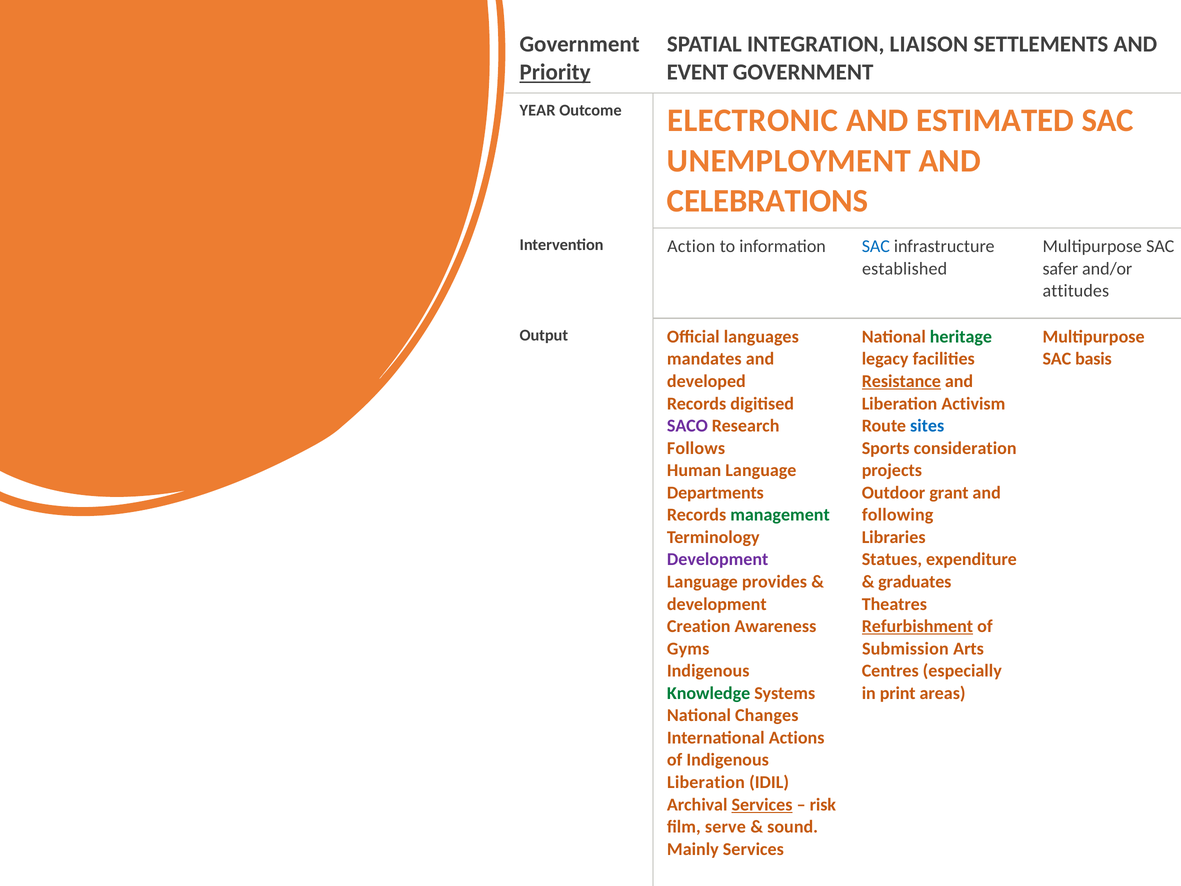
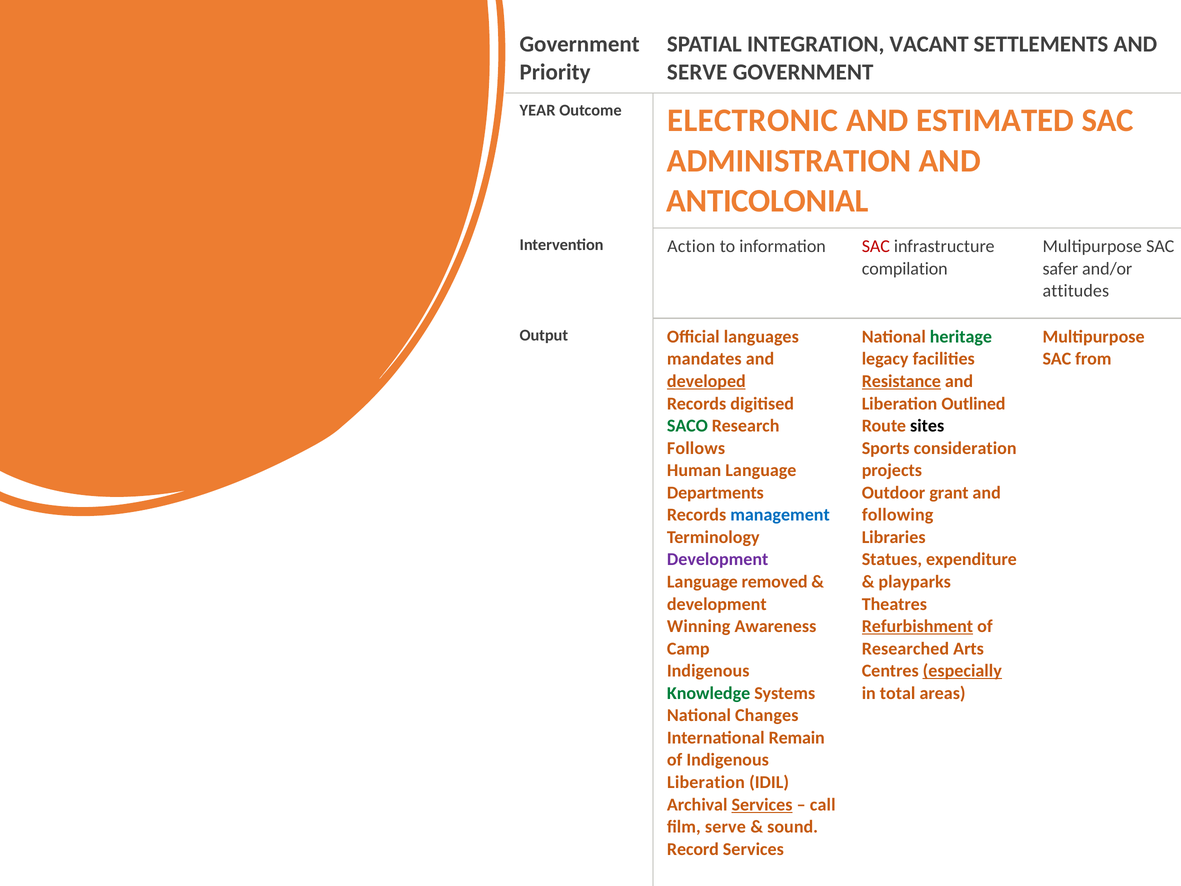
LIAISON: LIAISON -> VACANT
Priority underline: present -> none
EVENT at (697, 72): EVENT -> SERVE
UNEMPLOYMENT: UNEMPLOYMENT -> ADMINISTRATION
CELEBRATIONS: CELEBRATIONS -> ANTICOLONIAL
SAC at (876, 246) colour: blue -> red
established: established -> compilation
basis: basis -> from
developed underline: none -> present
Activism: Activism -> Outlined
SACO colour: purple -> green
sites colour: blue -> black
management colour: green -> blue
provides: provides -> removed
graduates: graduates -> playparks
Creation: Creation -> Winning
Gyms: Gyms -> Camp
Submission: Submission -> Researched
especially underline: none -> present
print: print -> total
Actions: Actions -> Remain
risk: risk -> call
Mainly: Mainly -> Record
